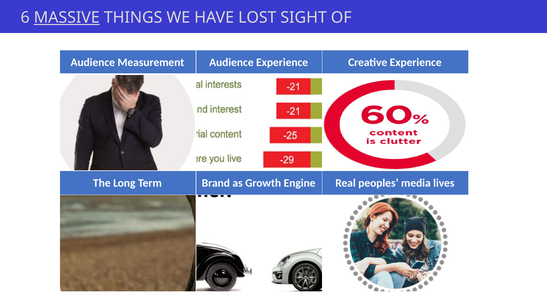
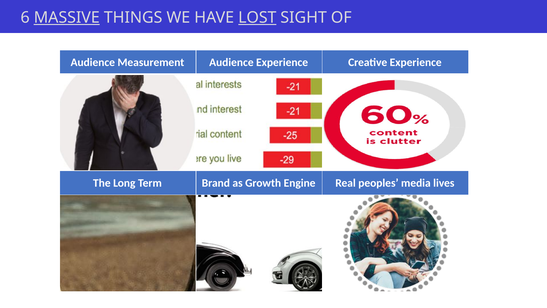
LOST underline: none -> present
